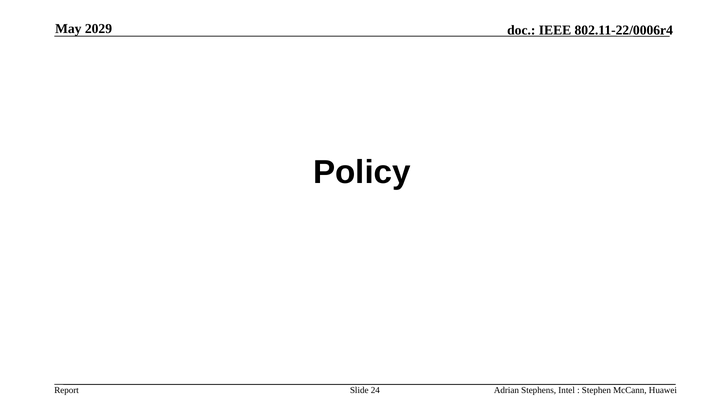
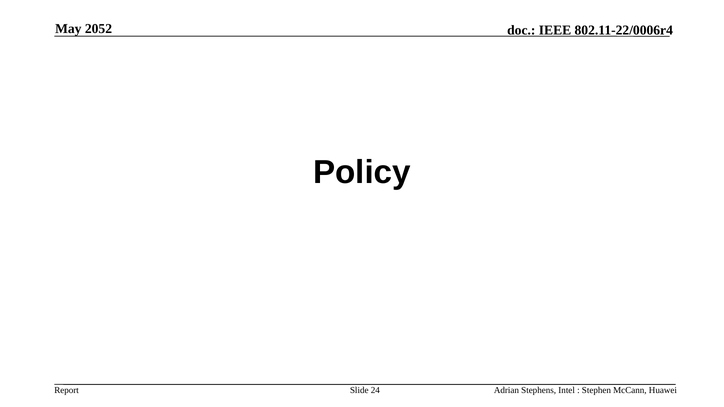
2029: 2029 -> 2052
